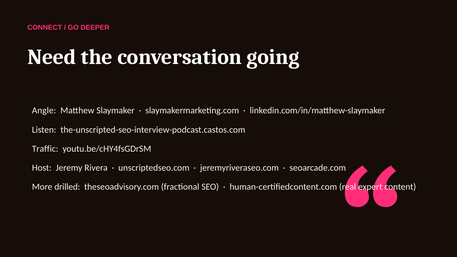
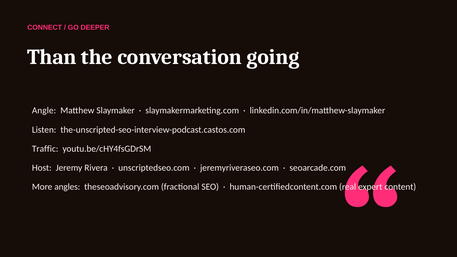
Need: Need -> Than
drilled: drilled -> angles
